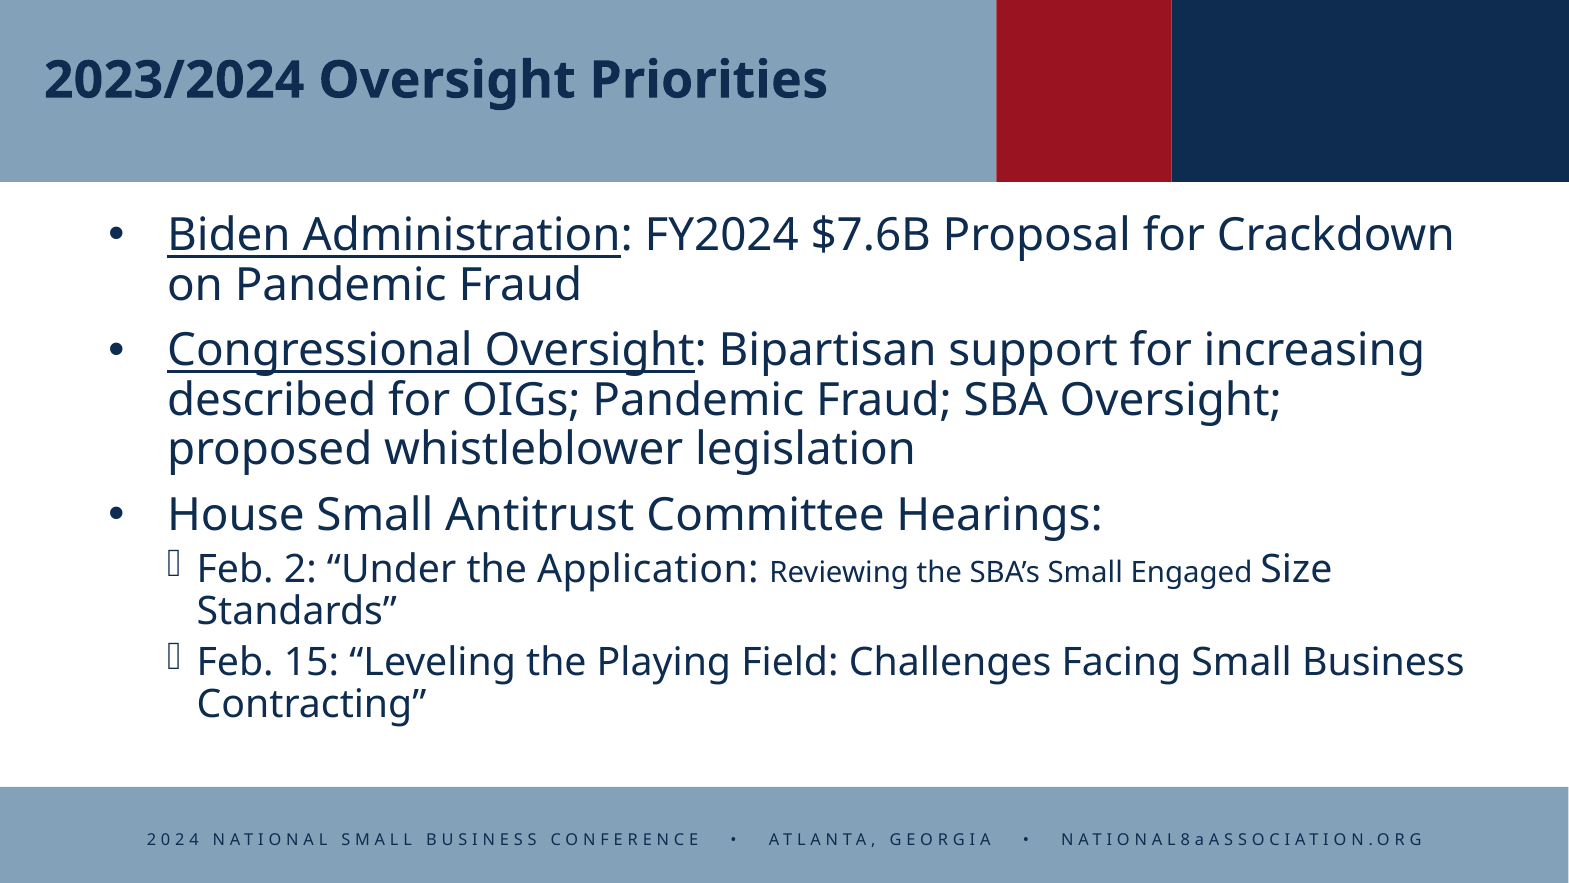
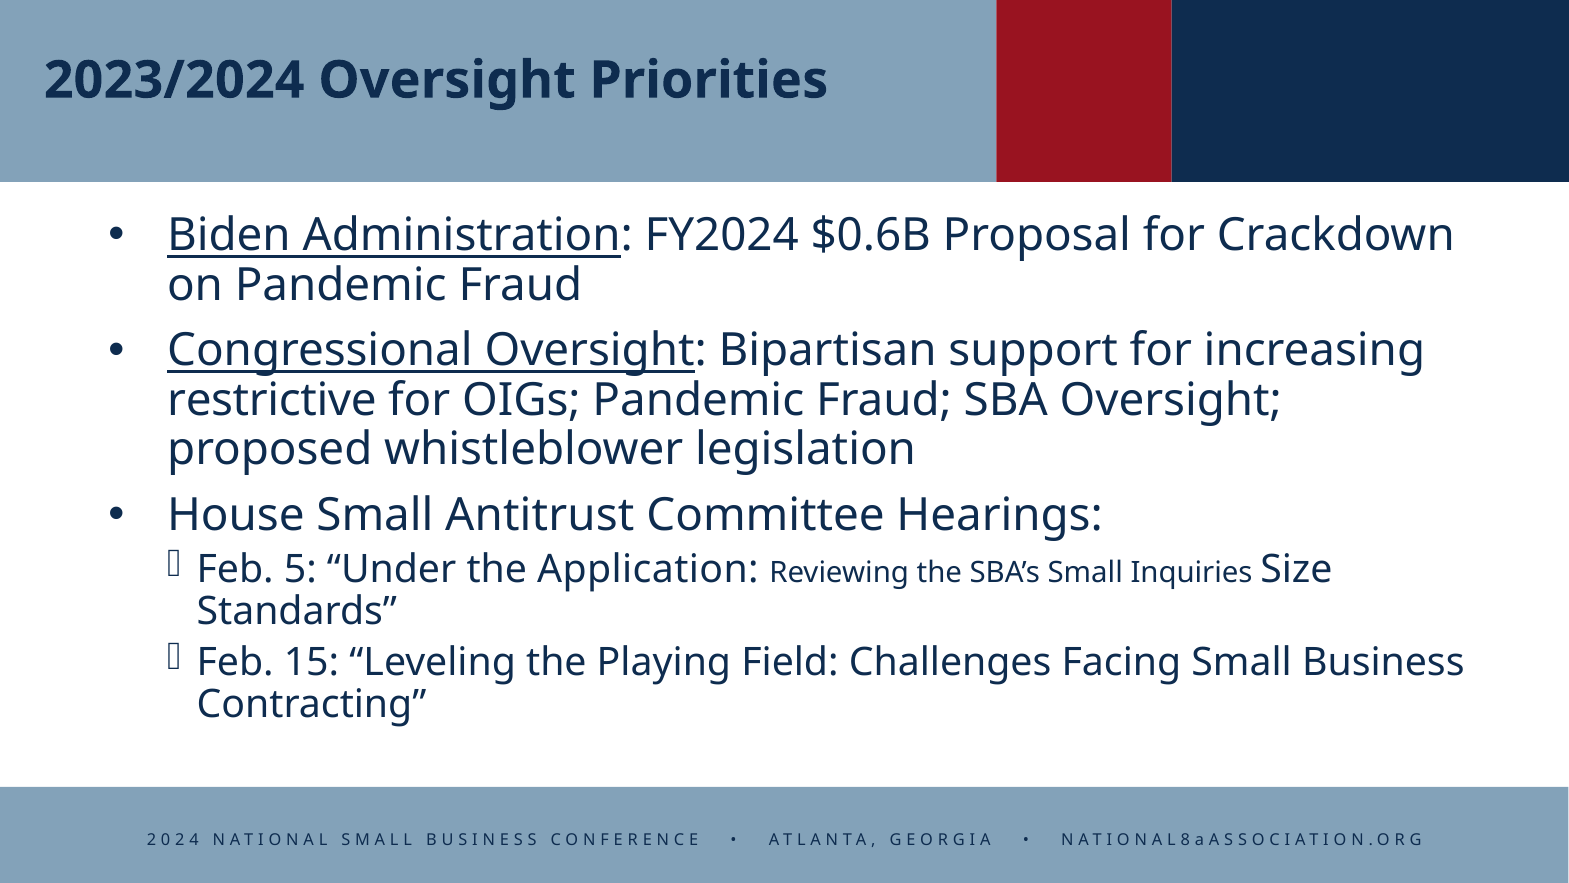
$7.6B: $7.6B -> $0.6B
described: described -> restrictive
Feb 2: 2 -> 5
Engaged: Engaged -> Inquiries
